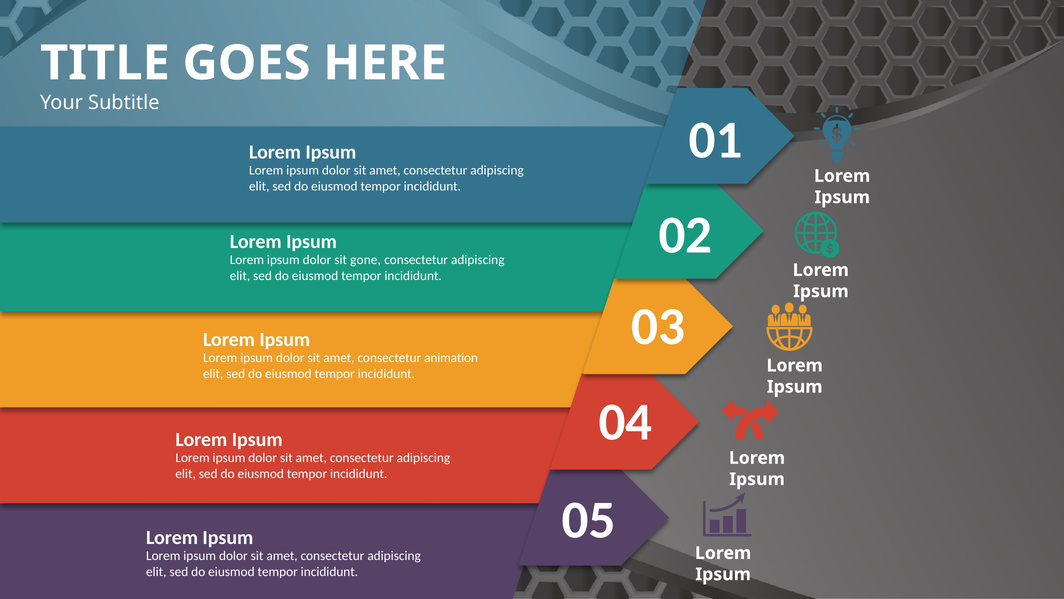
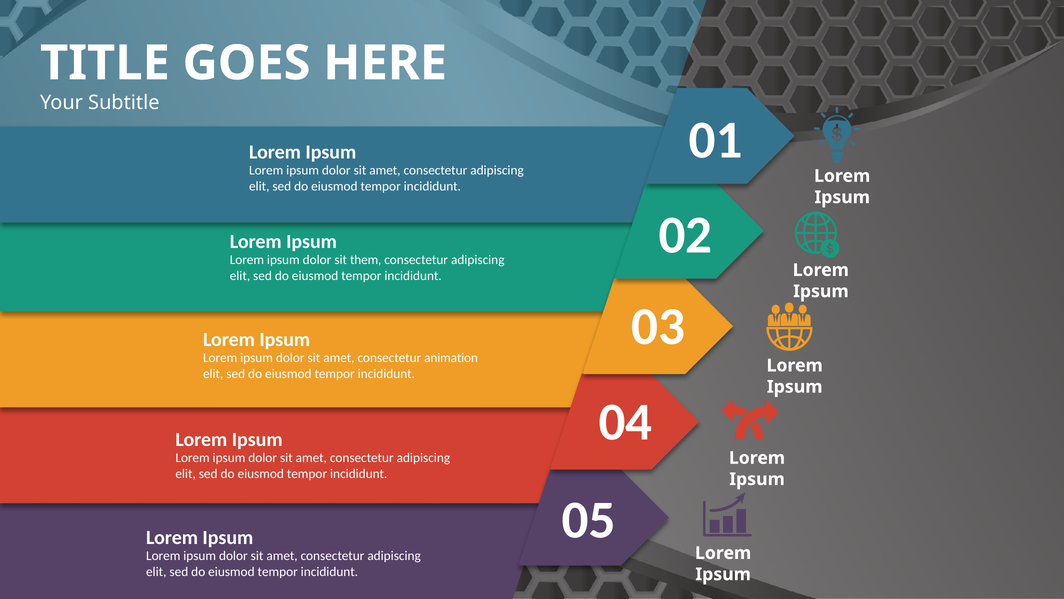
gone: gone -> them
